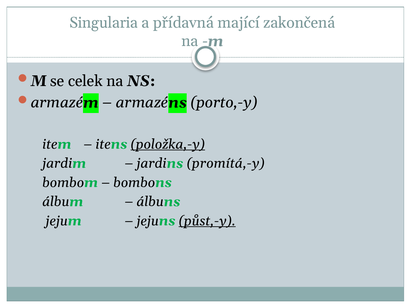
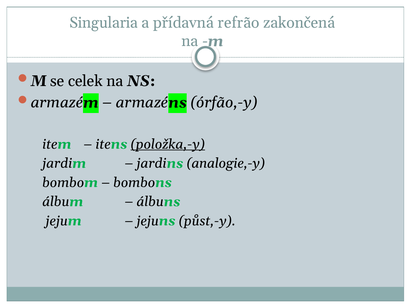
mající: mající -> refrão
porto,-y: porto,-y -> órfão,-y
promítá,-y: promítá,-y -> analogie,-y
půst,-y underline: present -> none
